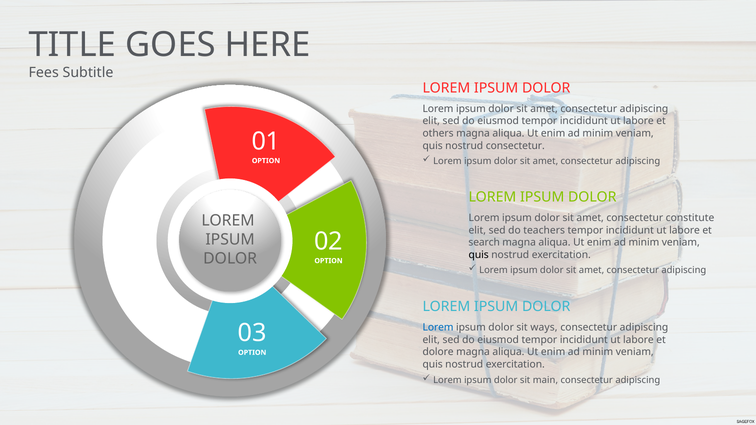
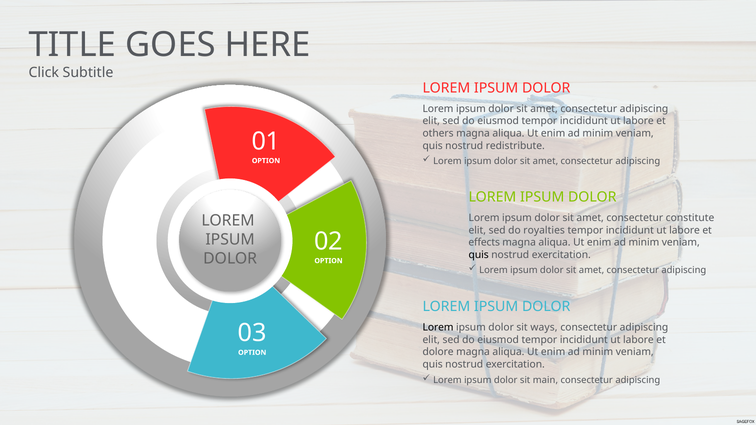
Fees: Fees -> Click
nostrud consectetur: consectetur -> redistribute
teachers: teachers -> royalties
search: search -> effects
Lorem at (438, 328) colour: blue -> black
